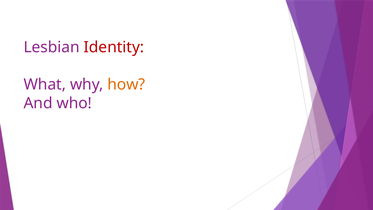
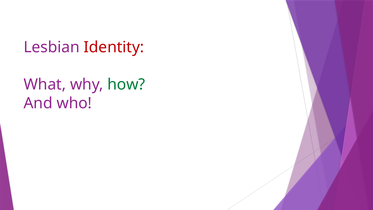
how colour: orange -> green
